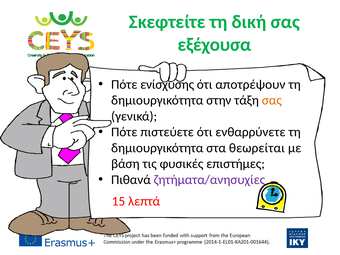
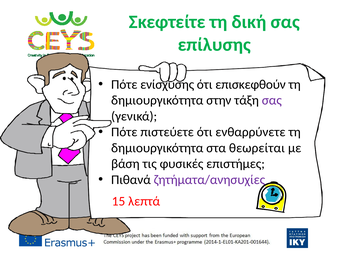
εξέχουσα: εξέχουσα -> επίλυσης
αποτρέψουν: αποτρέψουν -> επισκεφθούν
σας at (272, 100) colour: orange -> purple
